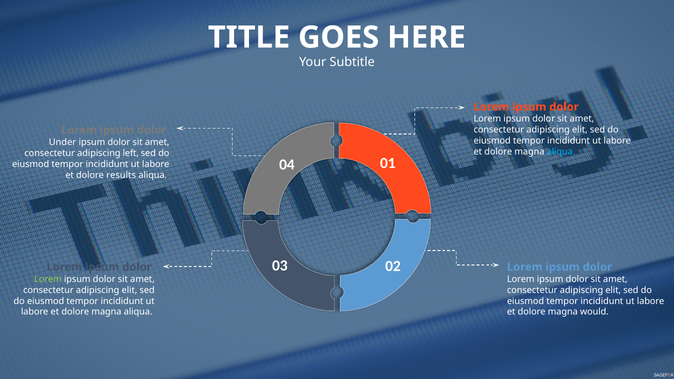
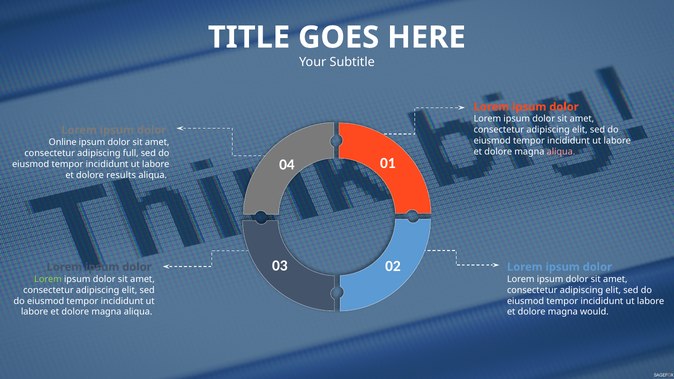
Under: Under -> Online
aliqua at (561, 152) colour: light blue -> pink
left: left -> full
